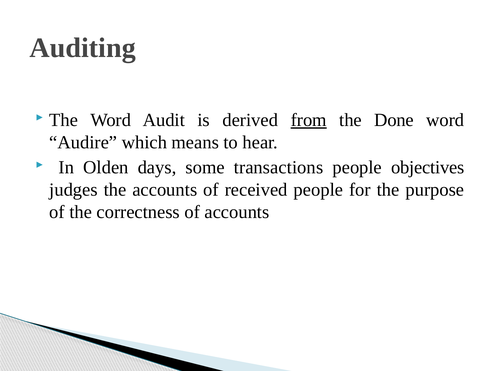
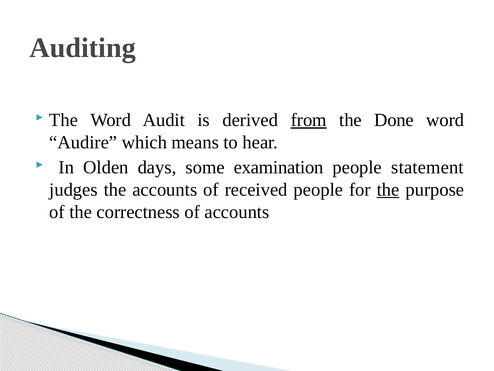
transactions: transactions -> examination
objectives: objectives -> statement
the at (388, 189) underline: none -> present
